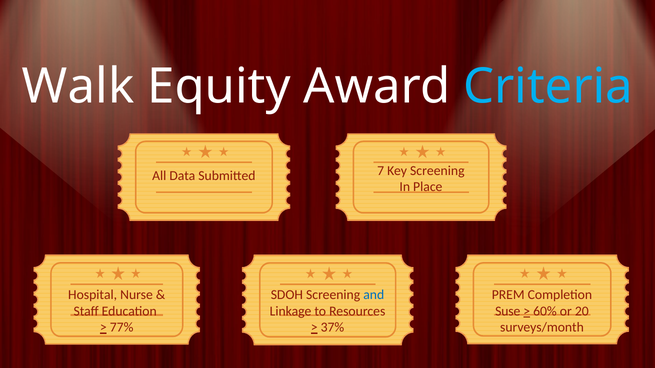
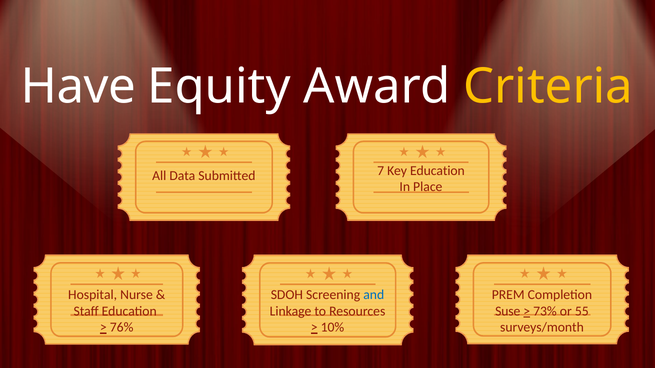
Walk: Walk -> Have
Criteria colour: light blue -> yellow
Key Screening: Screening -> Education
60%: 60% -> 73%
20: 20 -> 55
77%: 77% -> 76%
37%: 37% -> 10%
